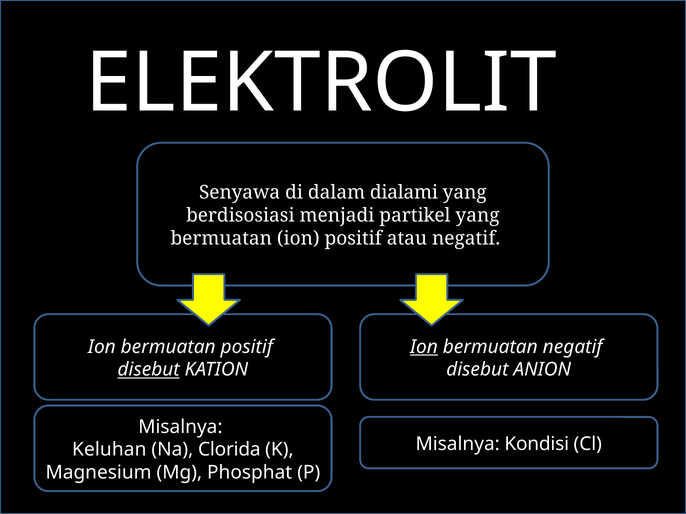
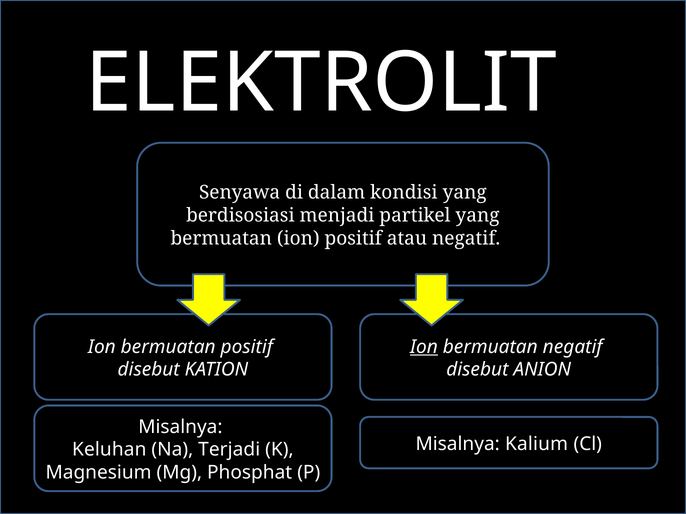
dialami: dialami -> kondisi
disebut at (149, 370) underline: present -> none
Kondisi: Kondisi -> Kalium
Clorida: Clorida -> Terjadi
